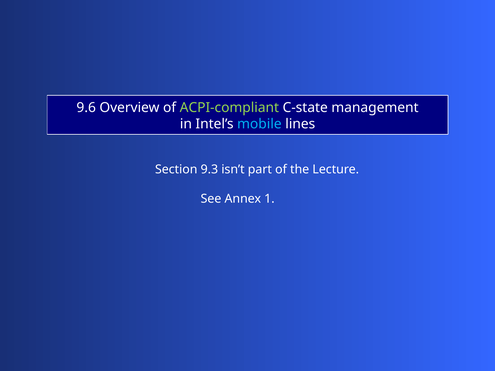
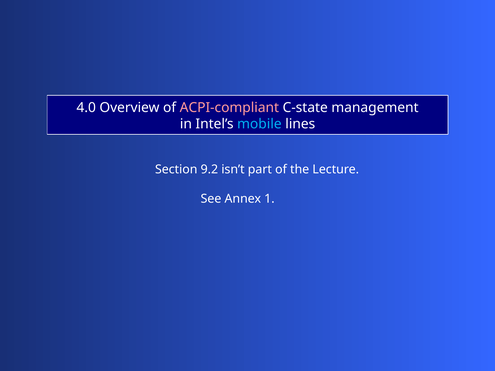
9.6: 9.6 -> 4.0
ACPI-compliant colour: light green -> pink
9.3: 9.3 -> 9.2
